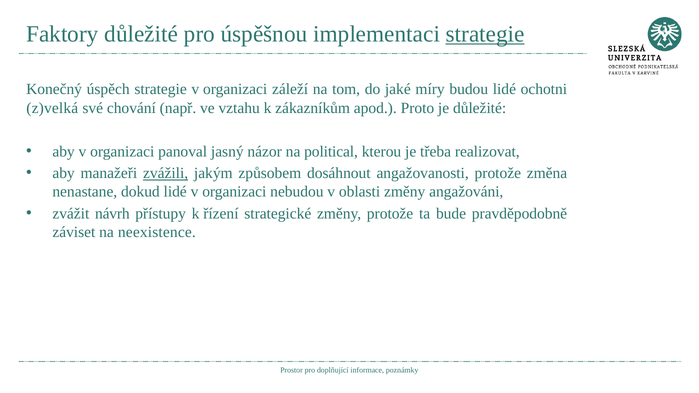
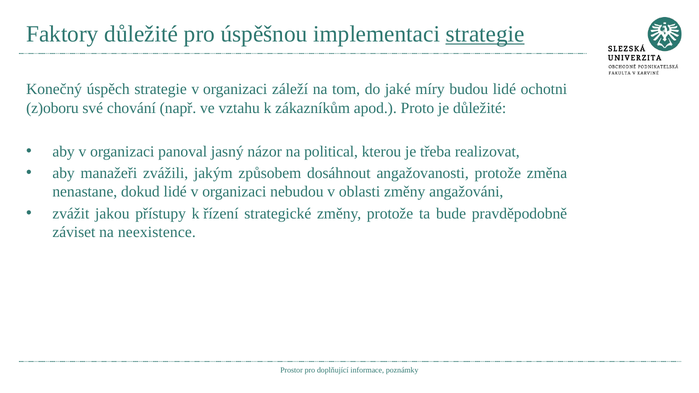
z)velká: z)velká -> z)oboru
zvážili underline: present -> none
návrh: návrh -> jakou
